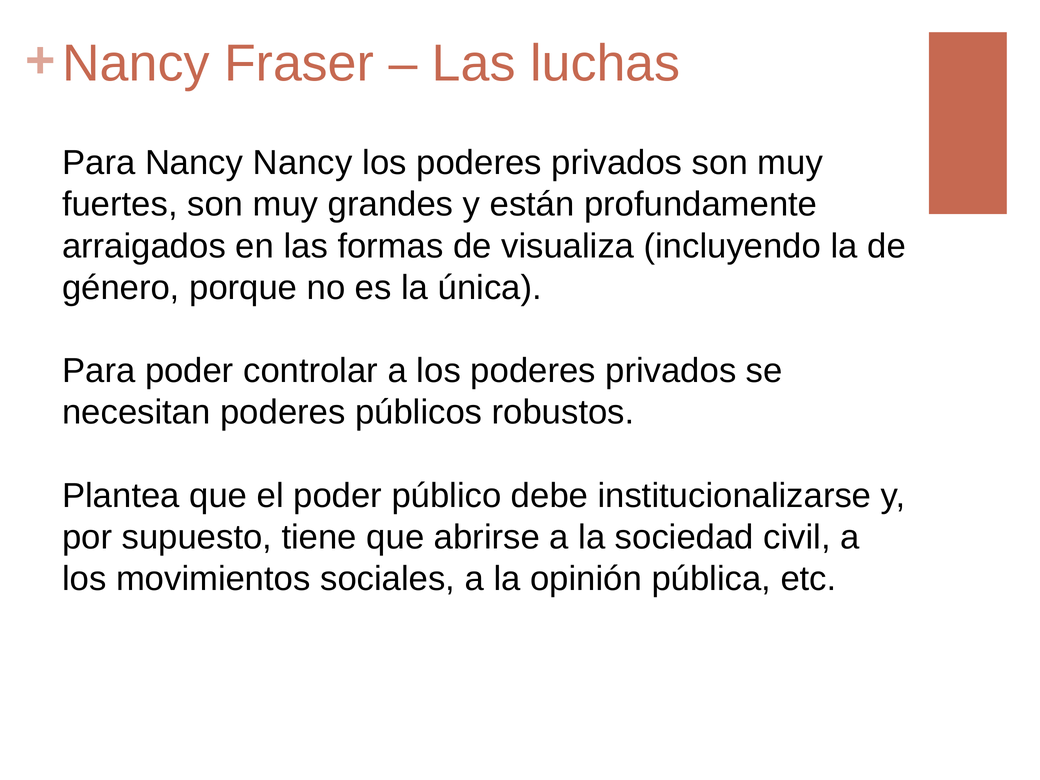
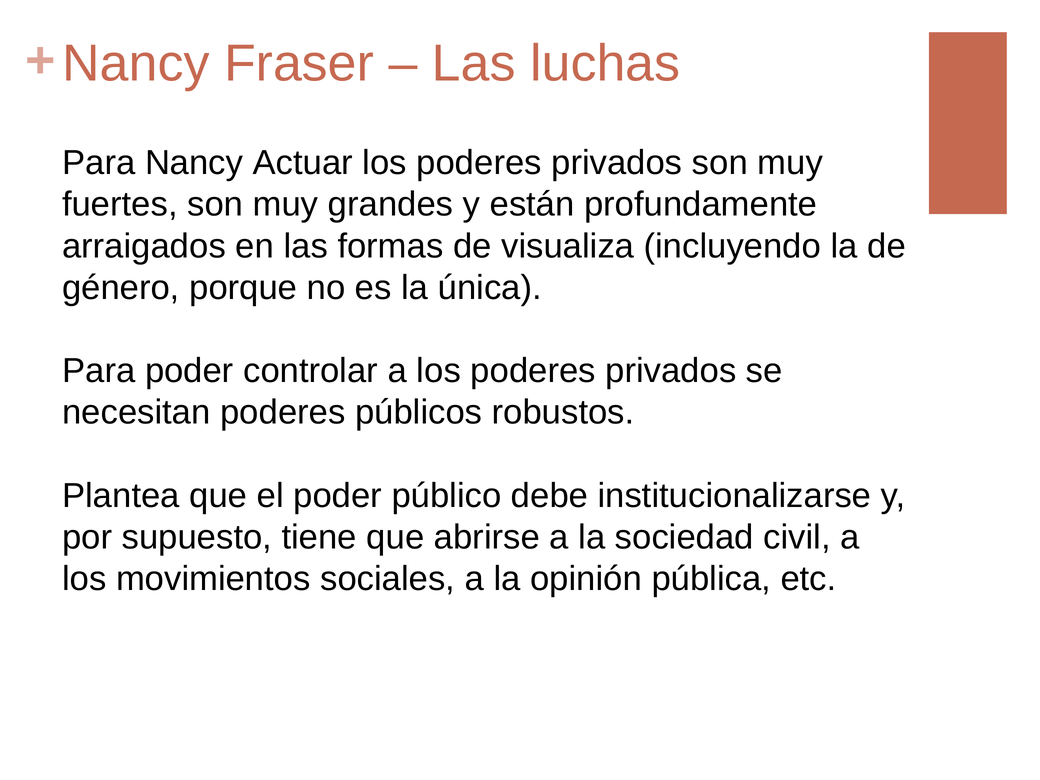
Nancy Nancy: Nancy -> Actuar
